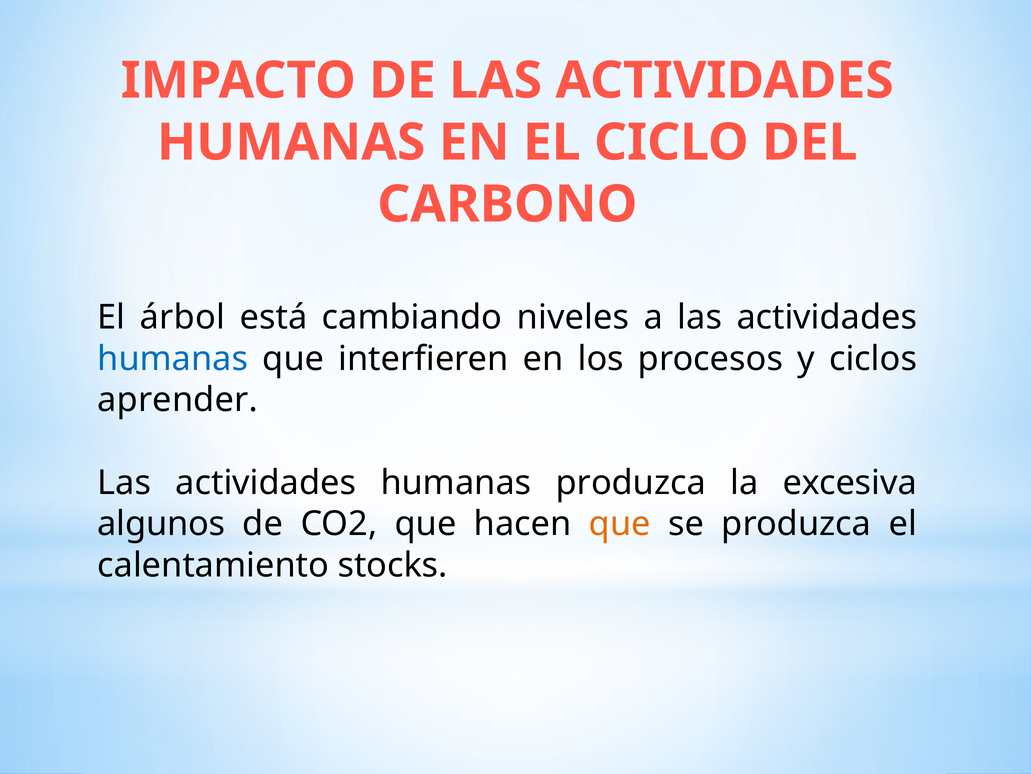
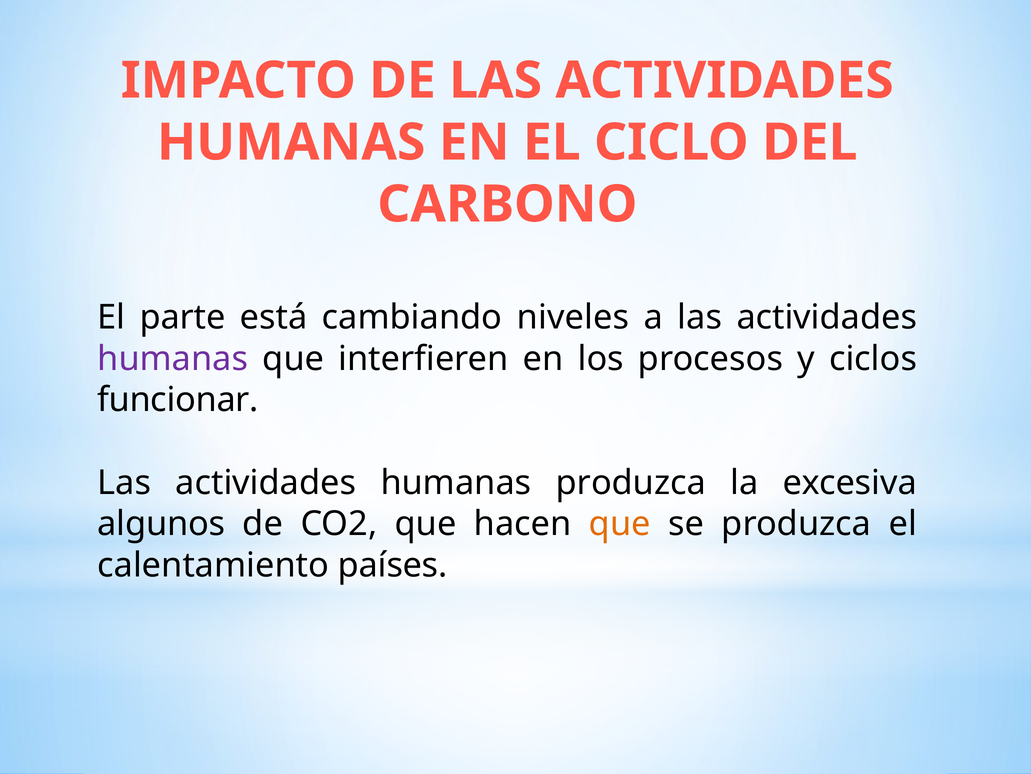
árbol: árbol -> parte
humanas at (173, 359) colour: blue -> purple
aprender: aprender -> funcionar
stocks: stocks -> países
